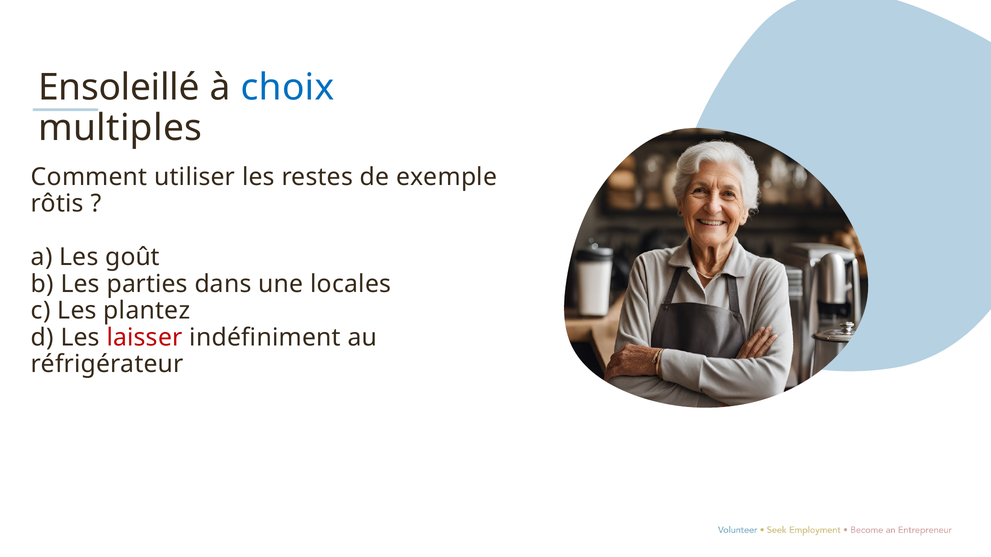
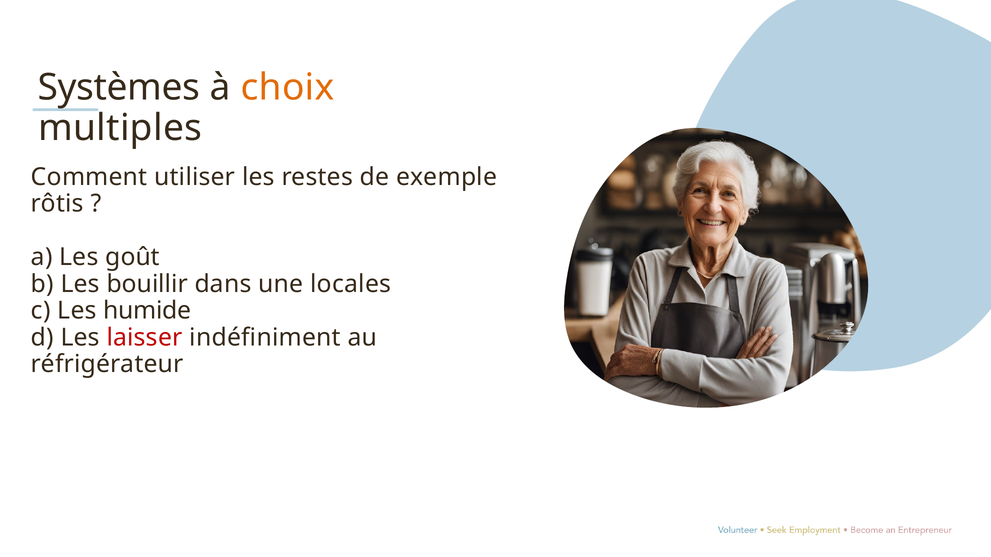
Ensoleillé: Ensoleillé -> Systèmes
choix colour: blue -> orange
parties: parties -> bouillir
plantez: plantez -> humide
